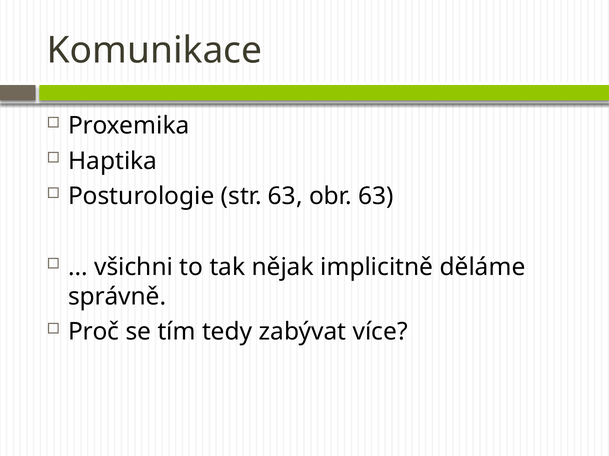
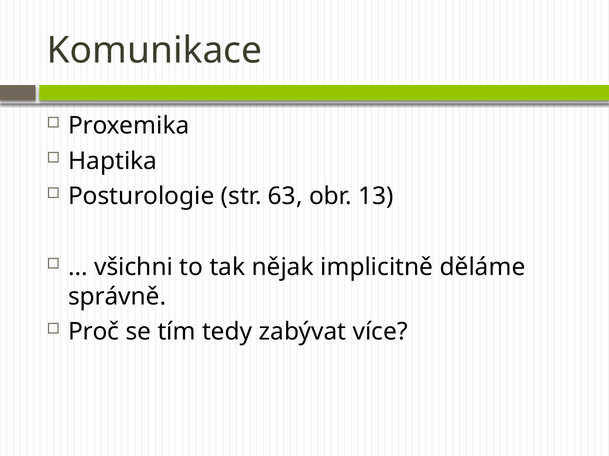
obr 63: 63 -> 13
